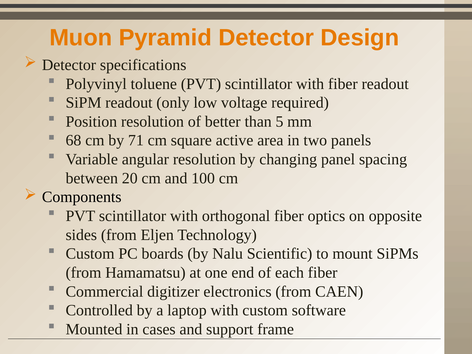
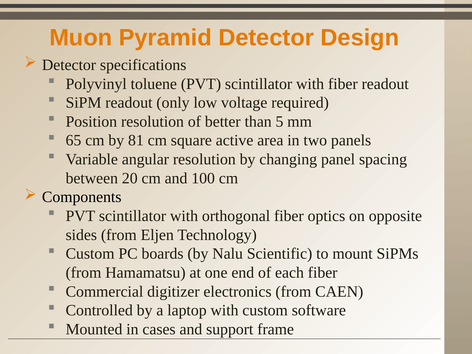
68: 68 -> 65
71: 71 -> 81
